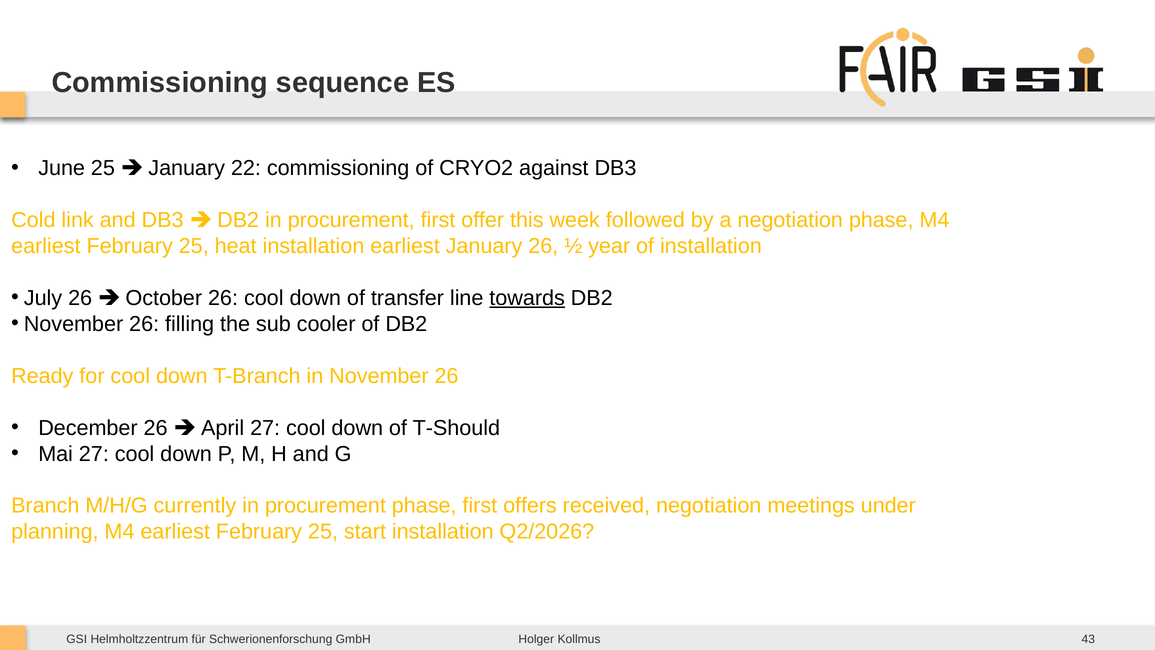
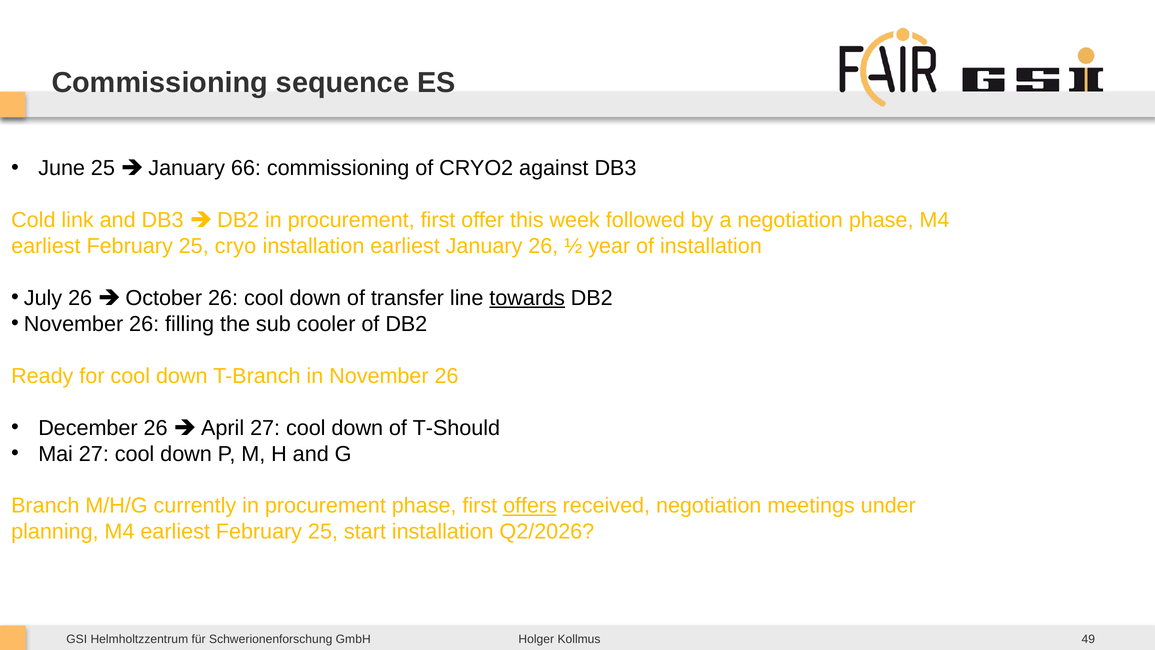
22: 22 -> 66
heat: heat -> cryo
offers underline: none -> present
43: 43 -> 49
